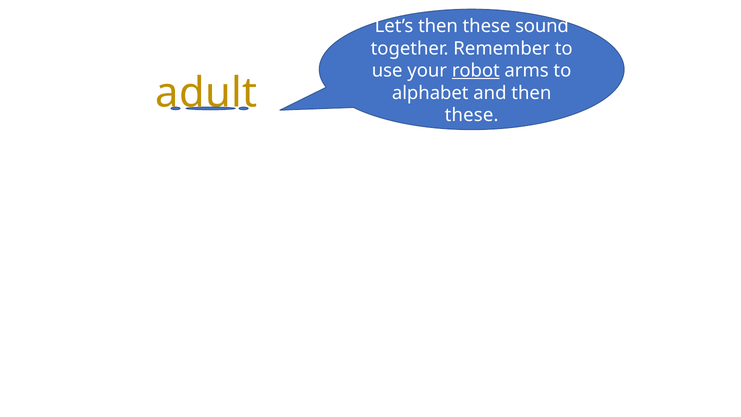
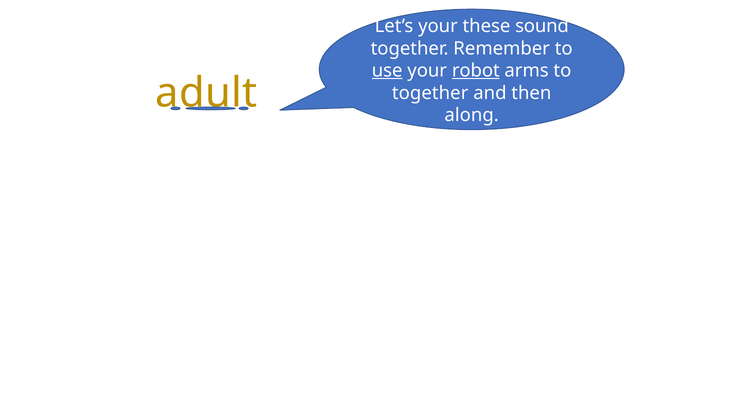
Let’s then: then -> your
use underline: none -> present
alphabet at (430, 93): alphabet -> together
these at (472, 115): these -> along
